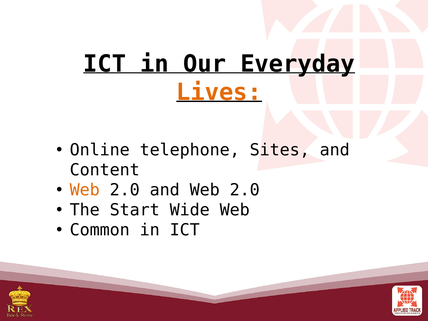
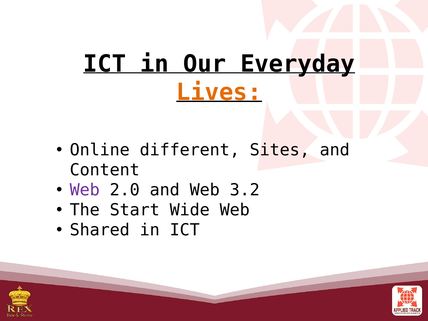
telephone: telephone -> different
Web at (85, 190) colour: orange -> purple
and Web 2.0: 2.0 -> 3.2
Common: Common -> Shared
